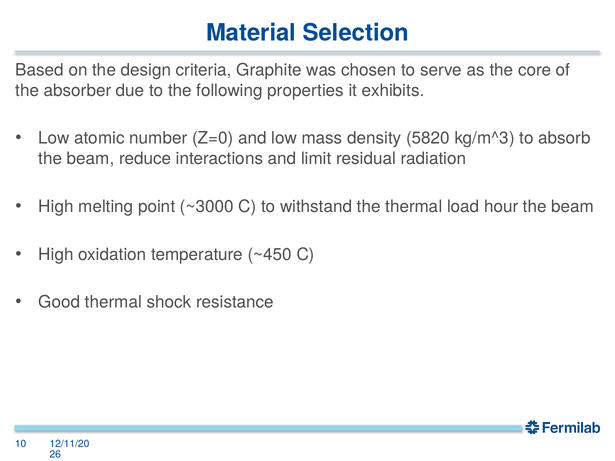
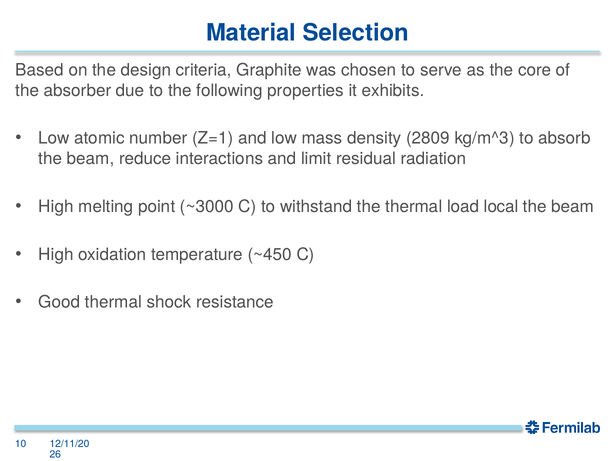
Z=0: Z=0 -> Z=1
5820: 5820 -> 2809
hour: hour -> local
